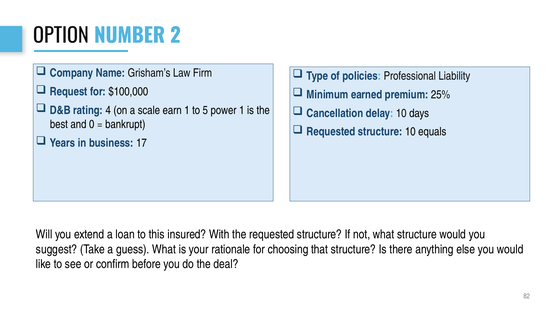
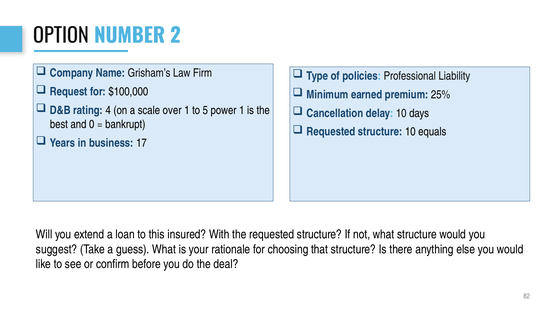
earn: earn -> over
